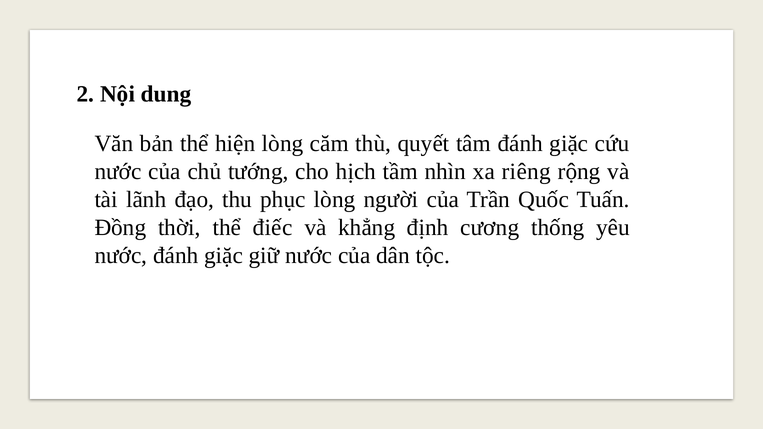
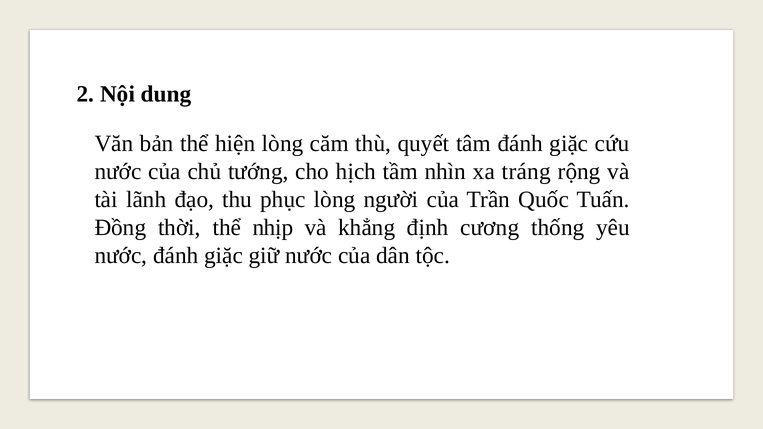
riêng: riêng -> tráng
điếc: điếc -> nhịp
